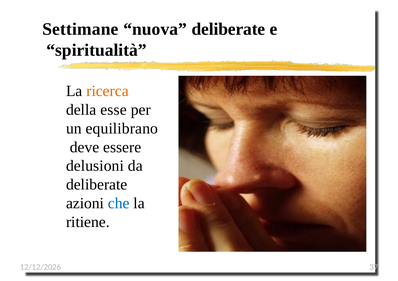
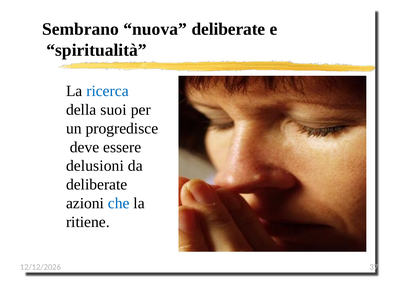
Settimane: Settimane -> Sembrano
ricerca colour: orange -> blue
esse: esse -> suoi
equilibrano: equilibrano -> progredisce
